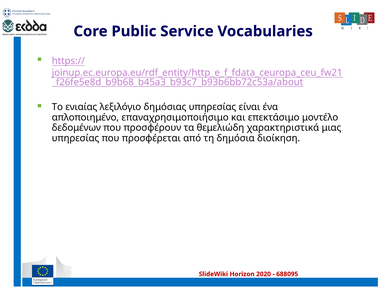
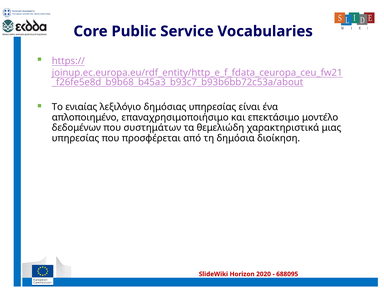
προσφέρουν: προσφέρουν -> συστημάτων
